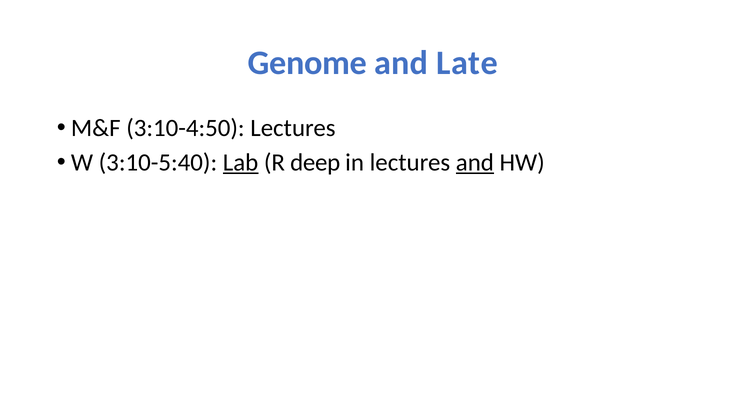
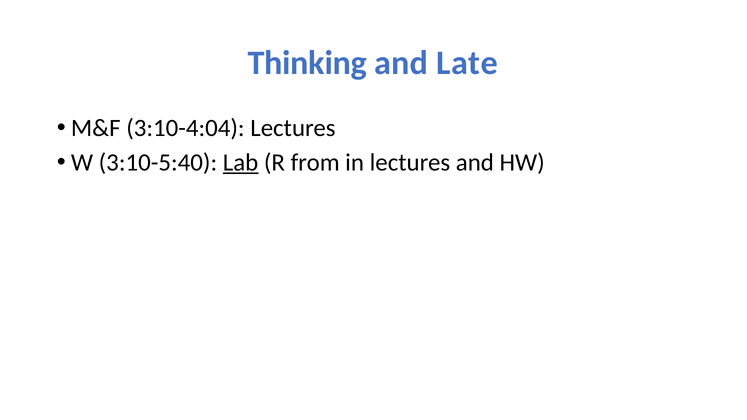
Genome: Genome -> Thinking
3:10-4:50: 3:10-4:50 -> 3:10-4:04
deep: deep -> from
and at (475, 163) underline: present -> none
